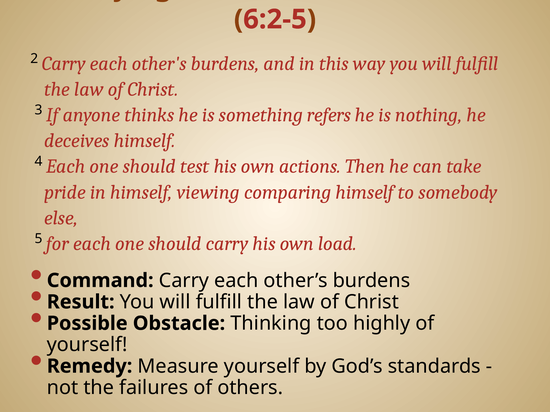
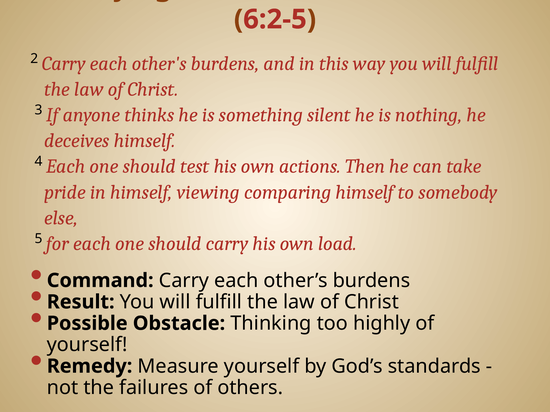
refers: refers -> silent
